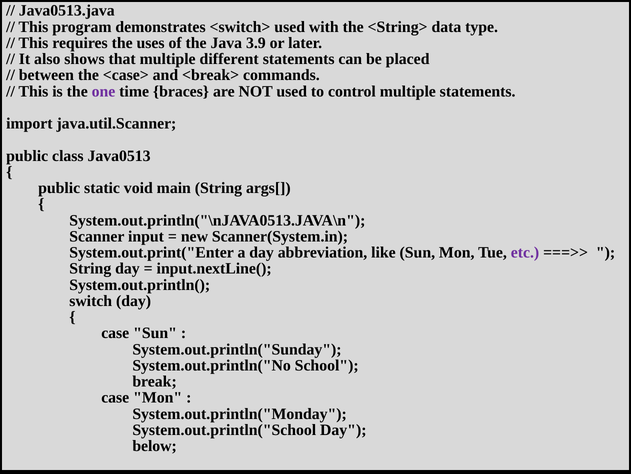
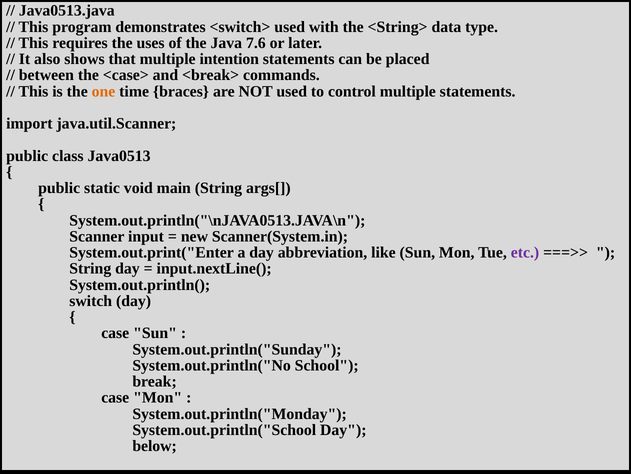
3.9: 3.9 -> 7.6
different: different -> intention
one colour: purple -> orange
